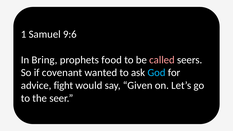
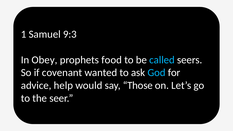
9:6: 9:6 -> 9:3
Bring: Bring -> Obey
called colour: pink -> light blue
fight: fight -> help
Given: Given -> Those
